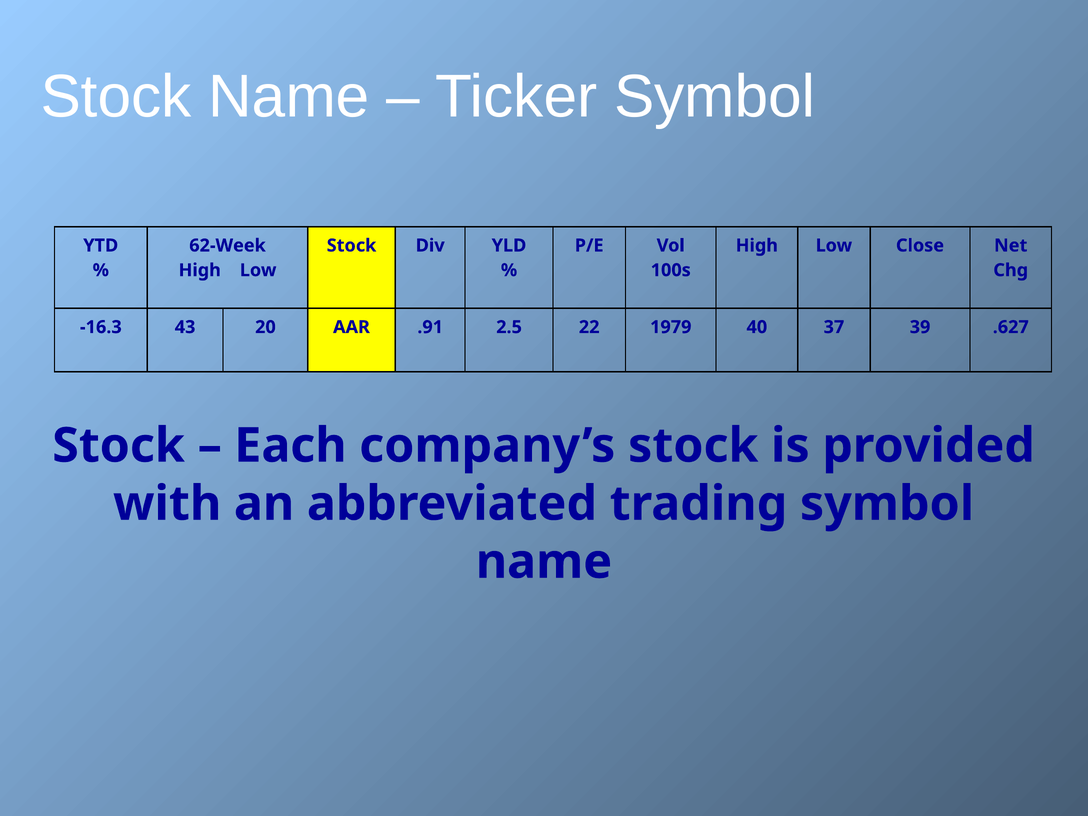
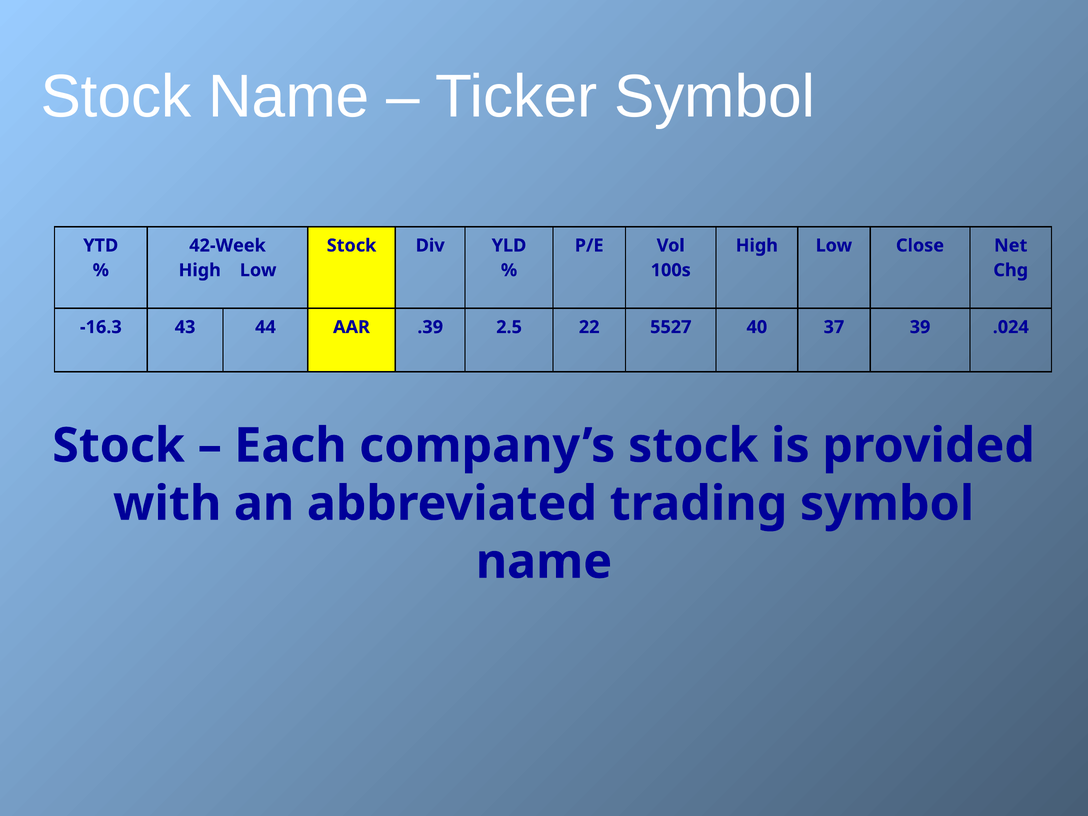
62-Week: 62-Week -> 42-Week
20: 20 -> 44
.91: .91 -> .39
1979: 1979 -> 5527
.627: .627 -> .024
